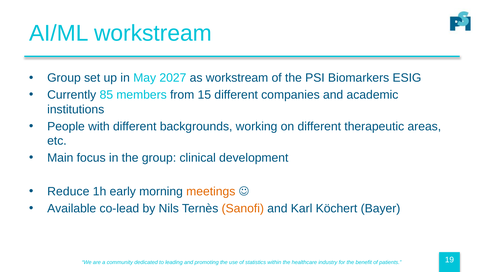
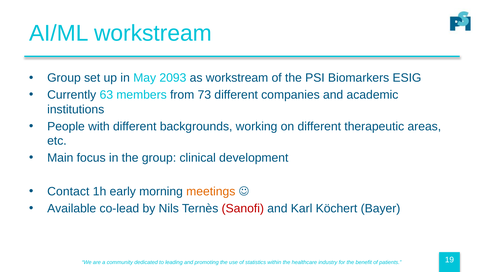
2027: 2027 -> 2093
85: 85 -> 63
15: 15 -> 73
Reduce: Reduce -> Contact
Sanofi colour: orange -> red
